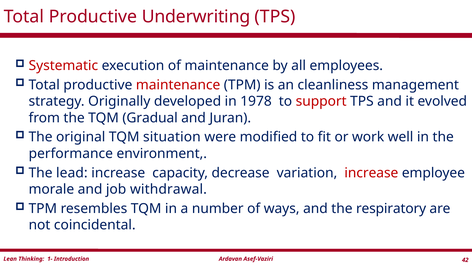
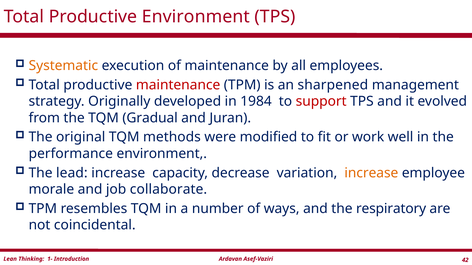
Productive Underwriting: Underwriting -> Environment
Systematic colour: red -> orange
cleanliness: cleanliness -> sharpened
1978: 1978 -> 1984
situation: situation -> methods
increase at (371, 173) colour: red -> orange
withdrawal: withdrawal -> collaborate
